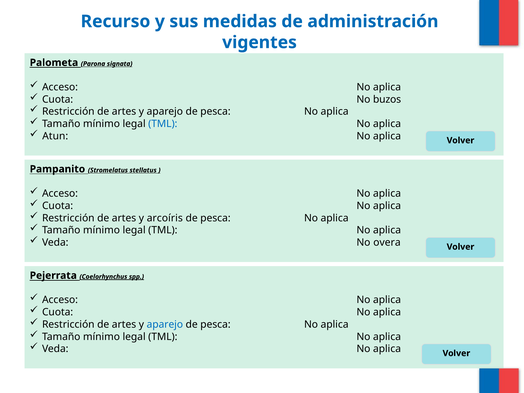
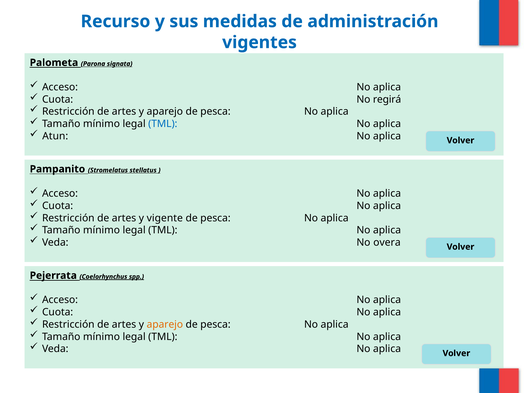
buzos: buzos -> regirá
arcoíris: arcoíris -> vigente
aparejo at (165, 324) colour: blue -> orange
